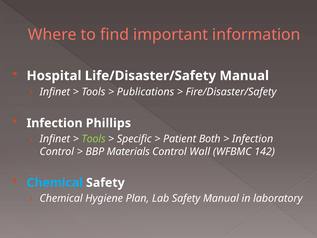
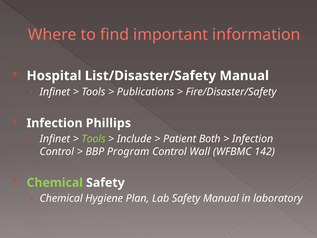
Life/Disaster/Safety: Life/Disaster/Safety -> List/Disaster/Safety
Specific: Specific -> Include
Materials: Materials -> Program
Chemical at (55, 183) colour: light blue -> light green
